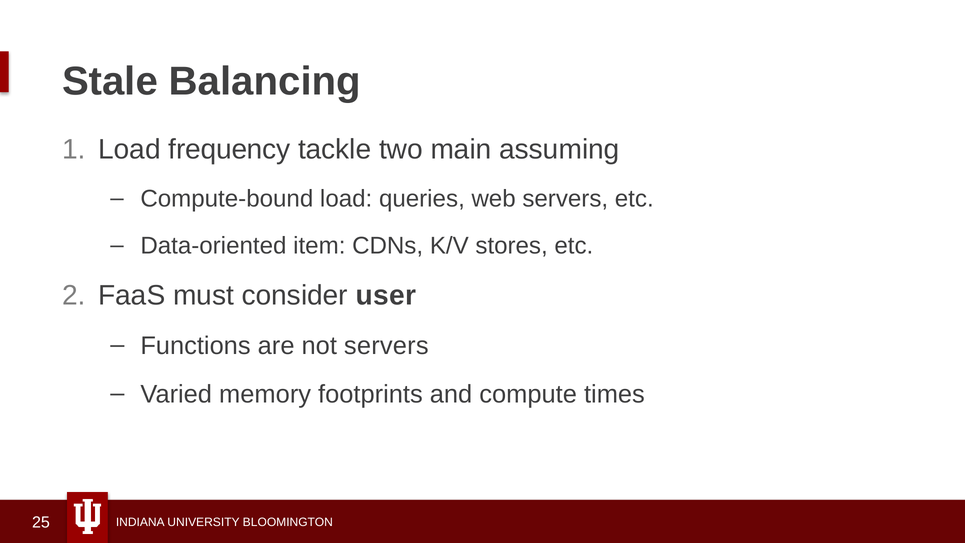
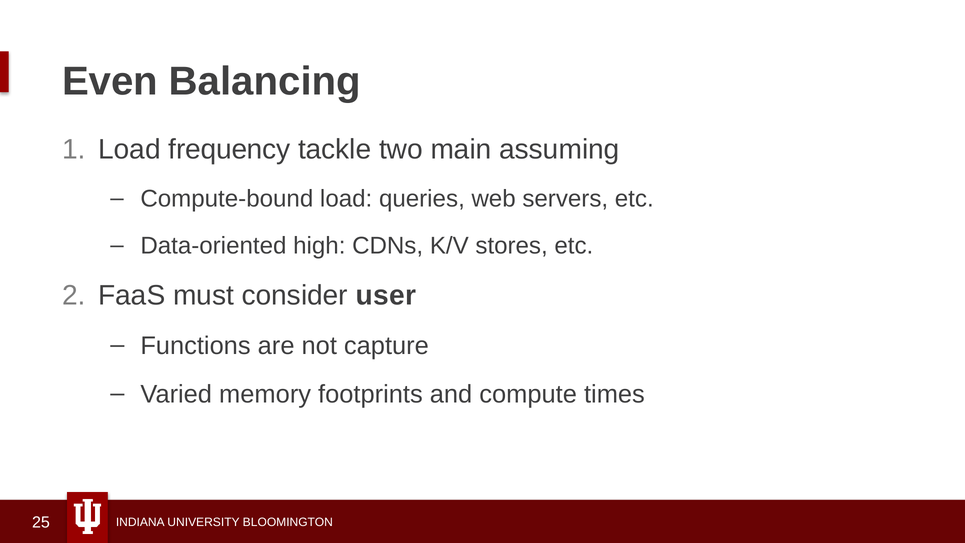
Stale: Stale -> Even
item: item -> high
not servers: servers -> capture
